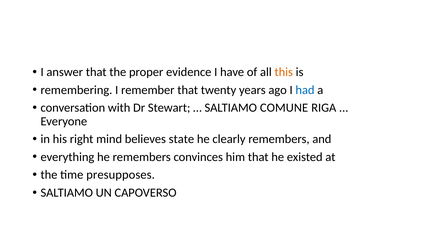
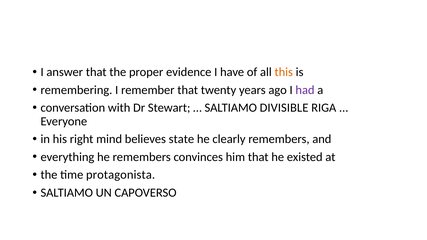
had colour: blue -> purple
COMUNE: COMUNE -> DIVISIBLE
presupposes: presupposes -> protagonista
